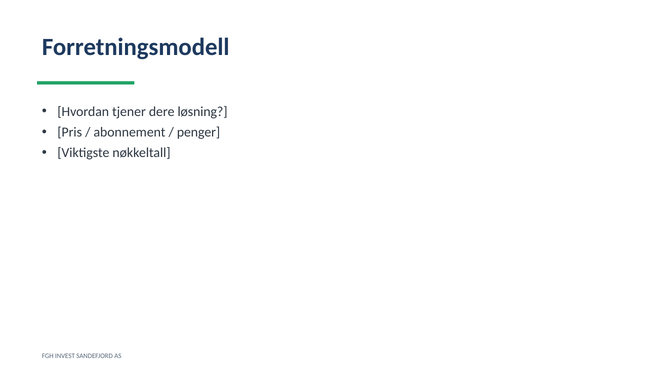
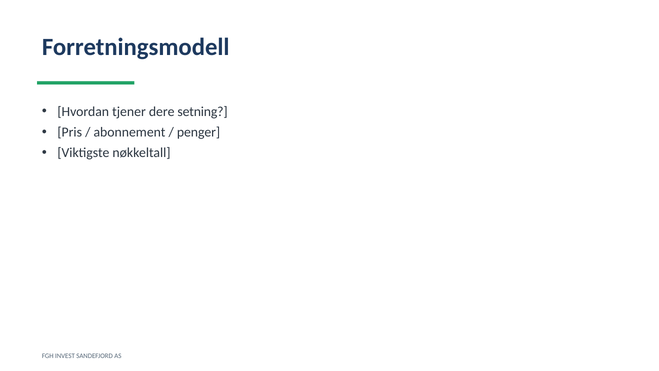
løsning: løsning -> setning
